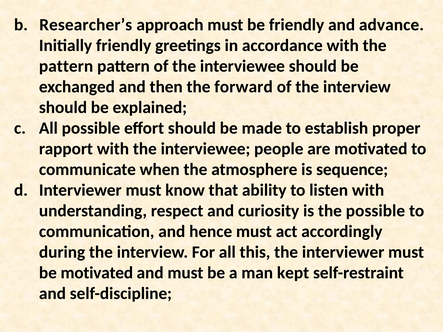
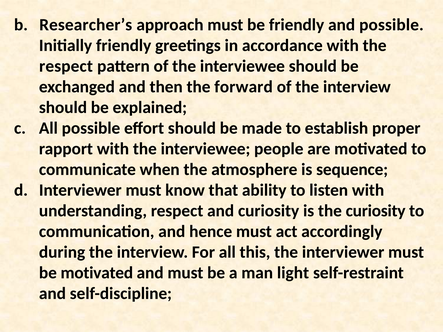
and advance: advance -> possible
pattern at (66, 66): pattern -> respect
the possible: possible -> curiosity
kept: kept -> light
